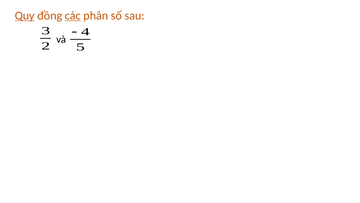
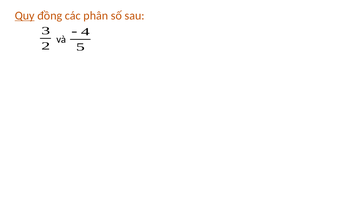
các underline: present -> none
